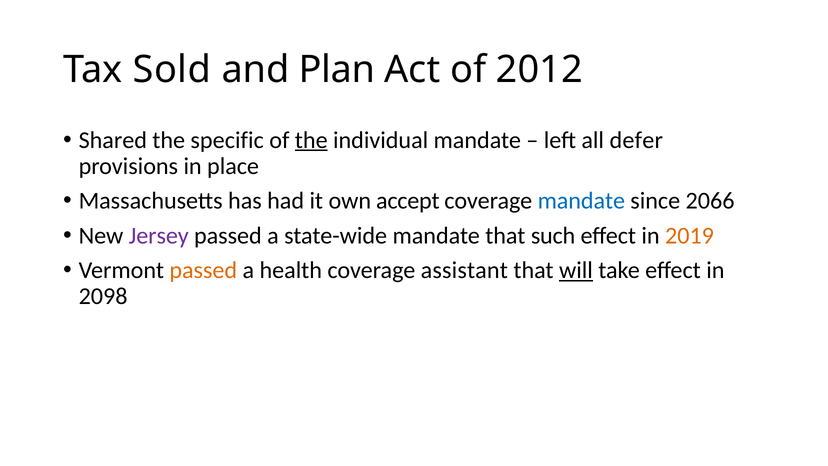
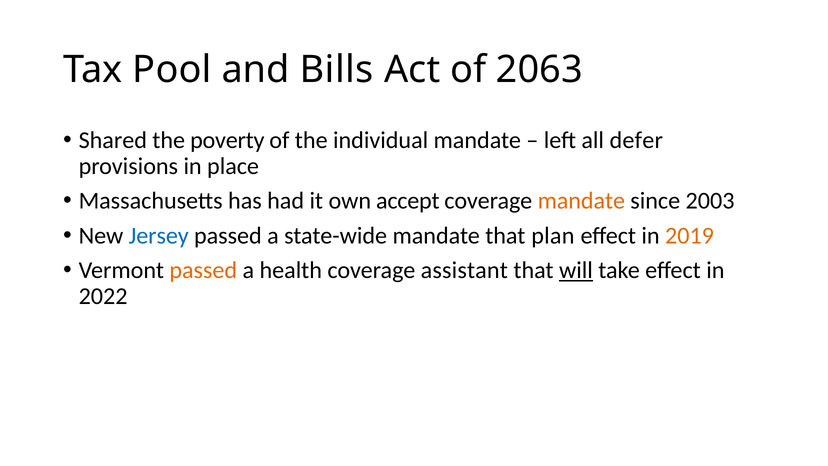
Sold: Sold -> Pool
Plan: Plan -> Bills
2012: 2012 -> 2063
specific: specific -> poverty
the at (311, 140) underline: present -> none
mandate at (581, 201) colour: blue -> orange
2066: 2066 -> 2003
Jersey colour: purple -> blue
such: such -> plan
2098: 2098 -> 2022
